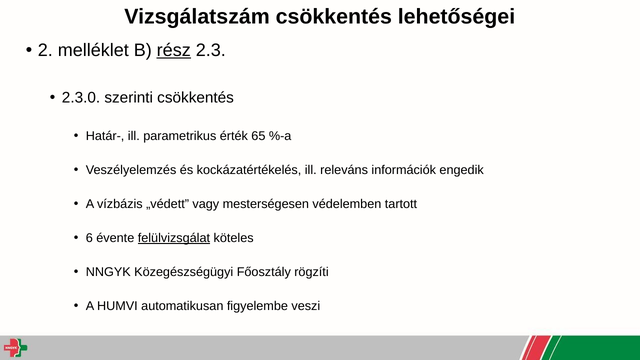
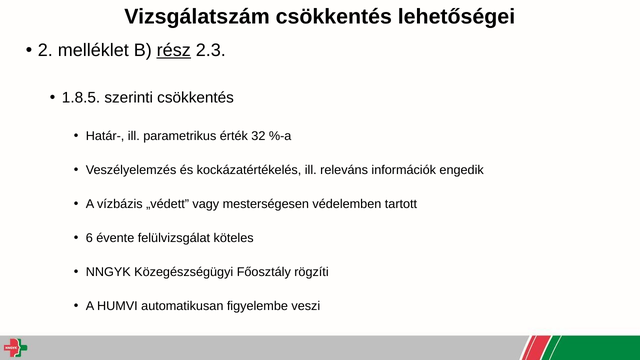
2.3.0: 2.3.0 -> 1.8.5
65: 65 -> 32
felülvizsgálat underline: present -> none
